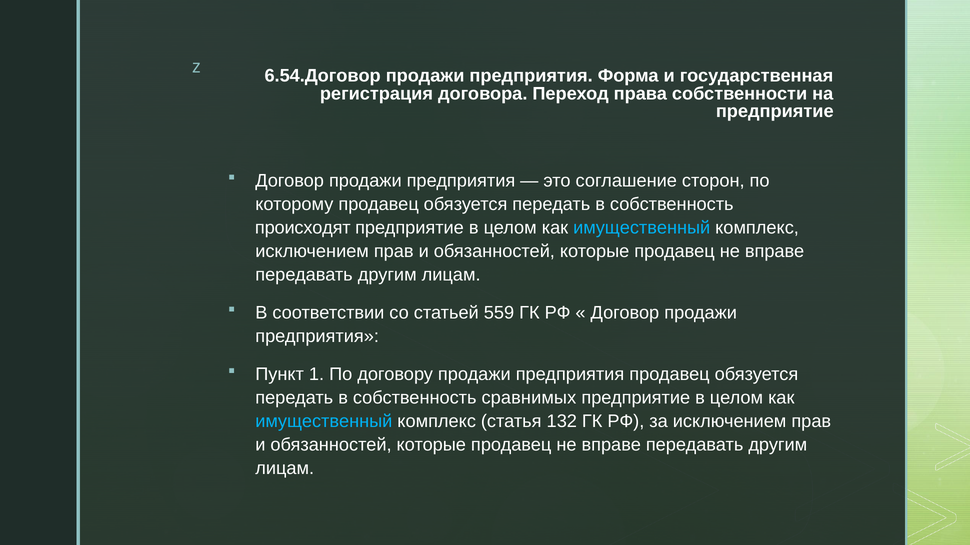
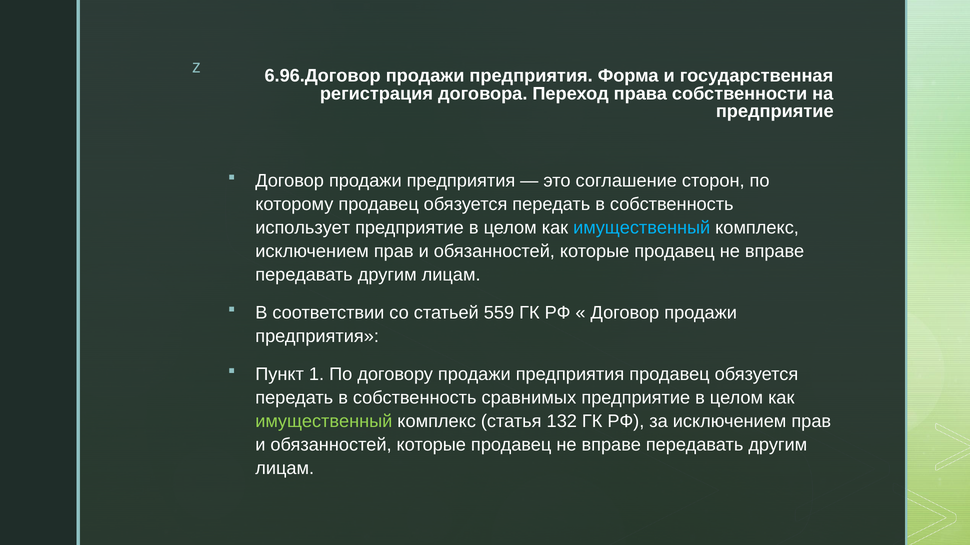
6.54.Договор: 6.54.Договор -> 6.96.Договор
происходят: происходят -> использует
имущественный at (324, 422) colour: light blue -> light green
